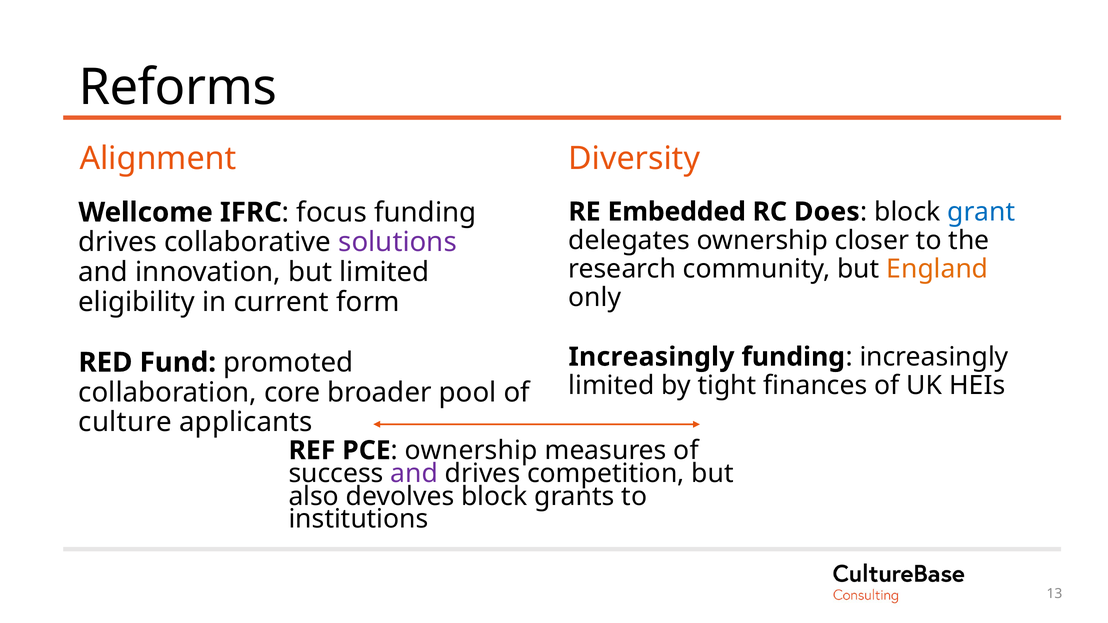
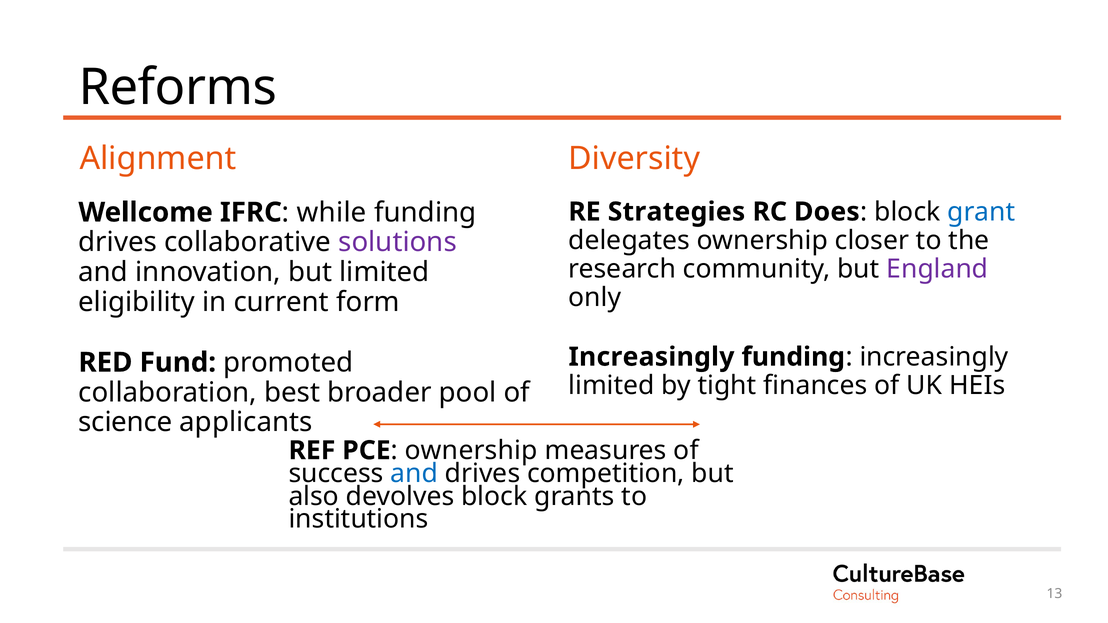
Embedded: Embedded -> Strategies
focus: focus -> while
England colour: orange -> purple
core: core -> best
culture: culture -> science
and at (414, 474) colour: purple -> blue
